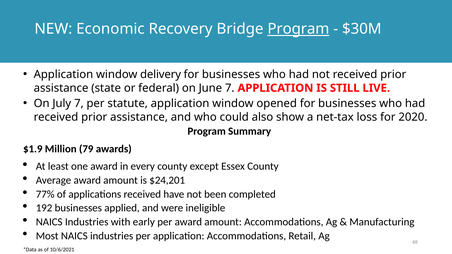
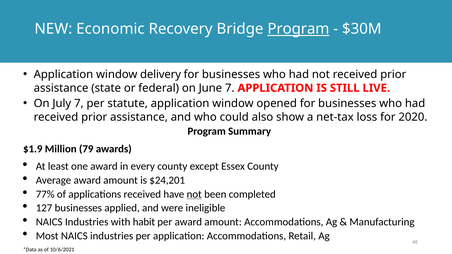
not at (194, 194) underline: none -> present
192: 192 -> 127
early: early -> habit
